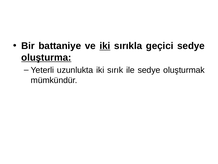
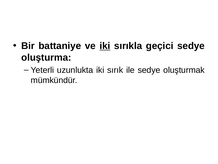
oluşturma underline: present -> none
